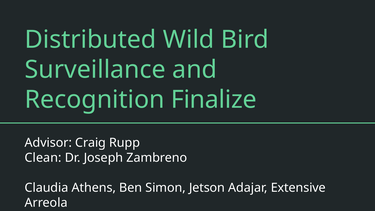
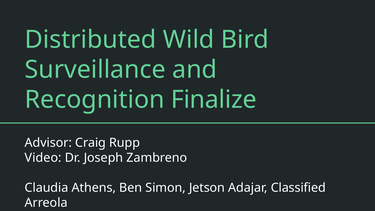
Clean: Clean -> Video
Extensive: Extensive -> Classified
